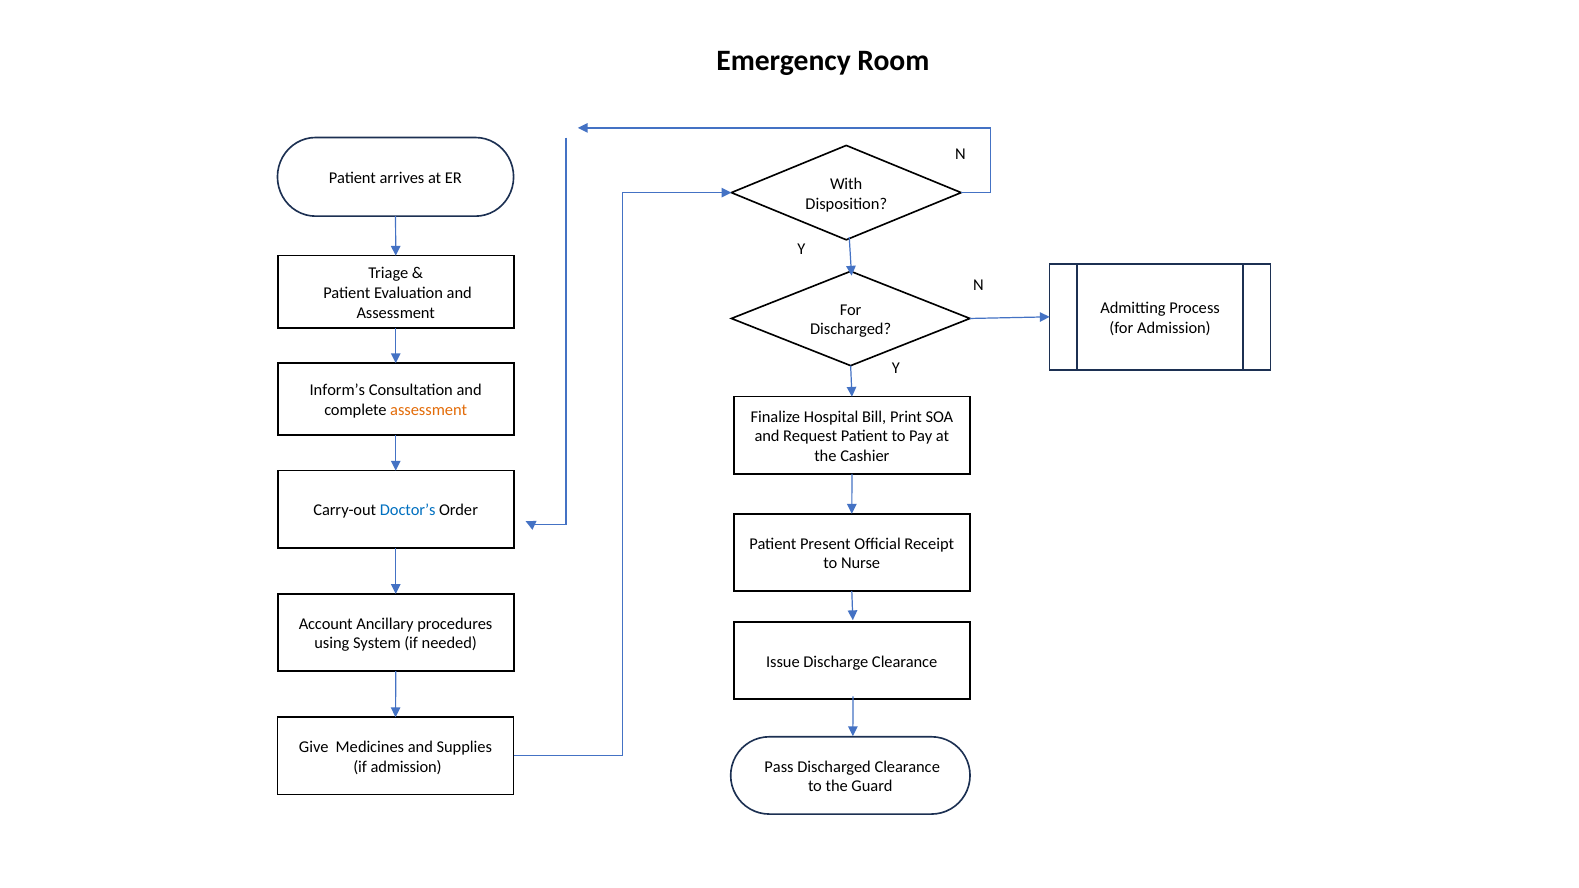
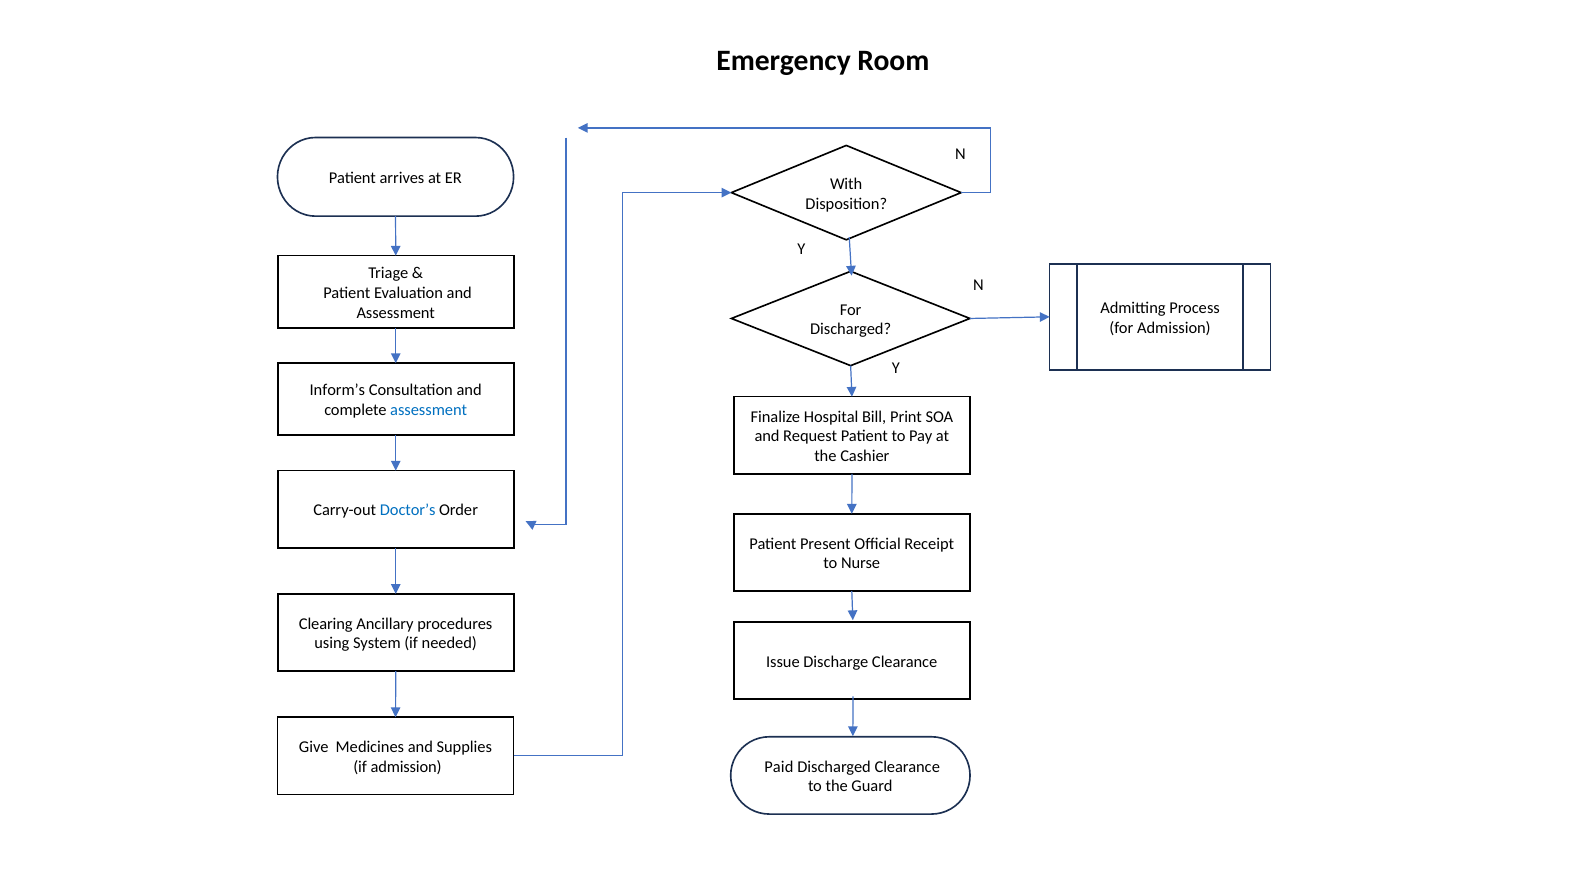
assessment at (429, 410) colour: orange -> blue
Account: Account -> Clearing
Pass: Pass -> Paid
